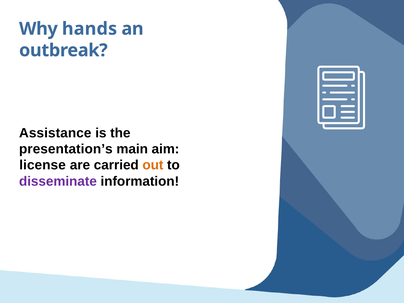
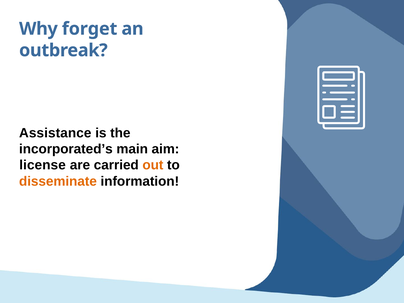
hands: hands -> forget
presentation’s: presentation’s -> incorporated’s
disseminate colour: purple -> orange
